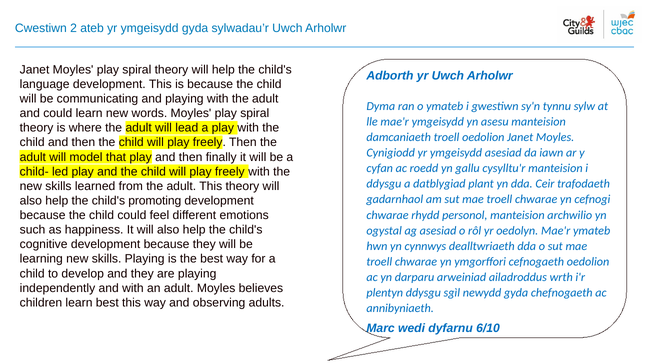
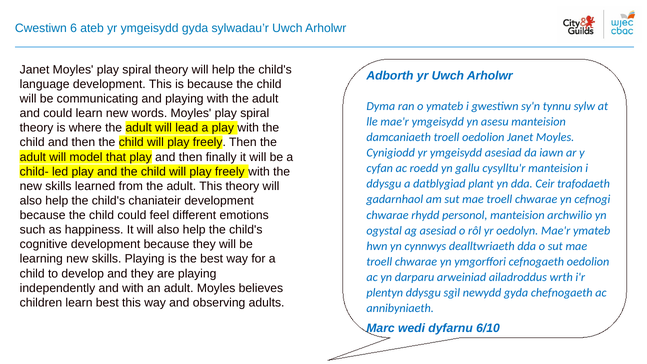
2: 2 -> 6
promoting: promoting -> chaniateir
